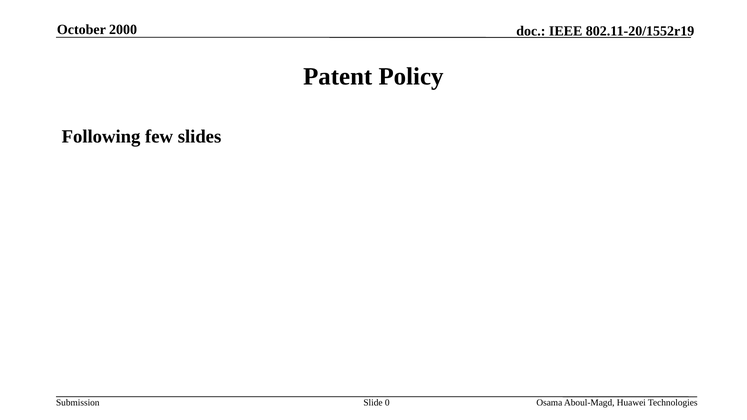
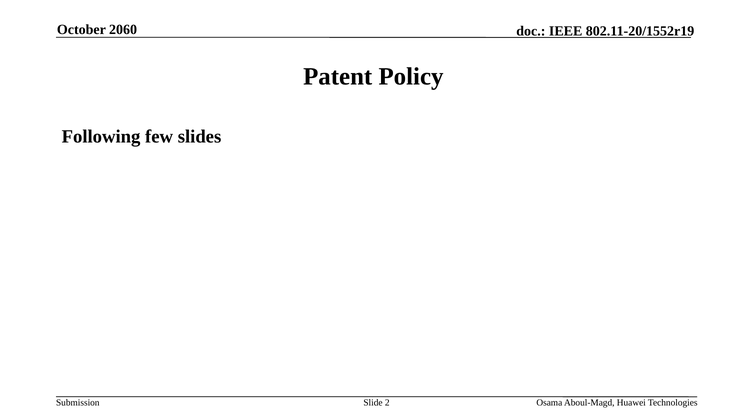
2000: 2000 -> 2060
0: 0 -> 2
